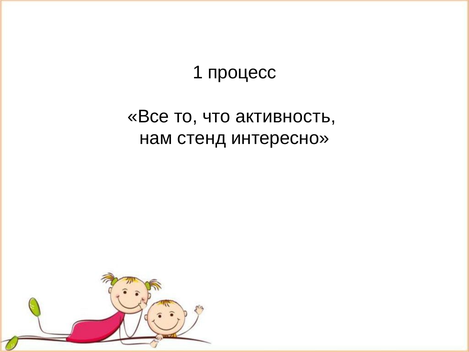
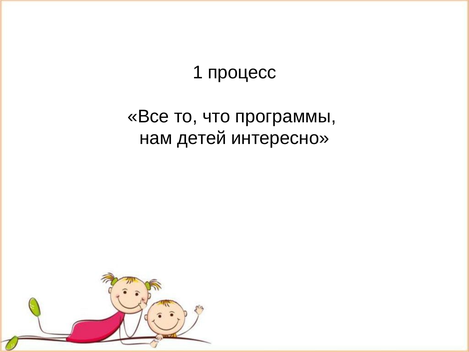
активность: активность -> программы
стенд: стенд -> детей
